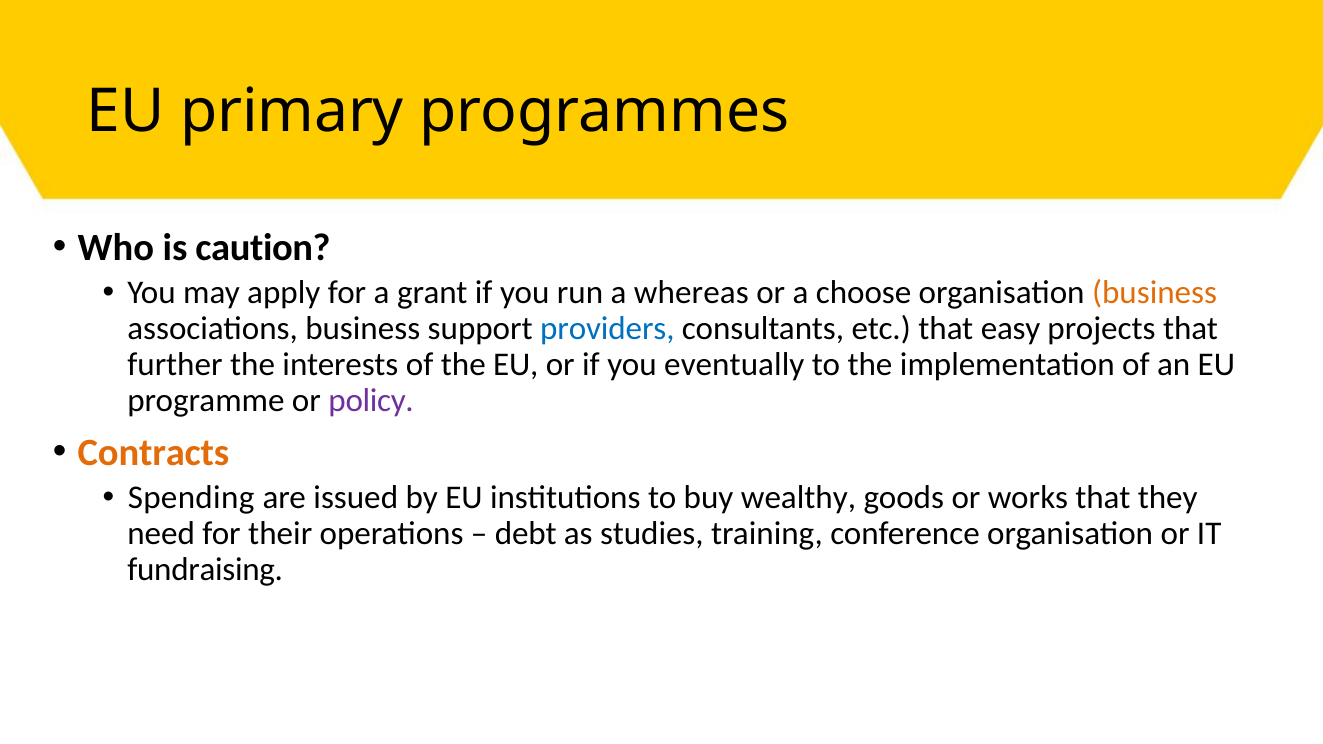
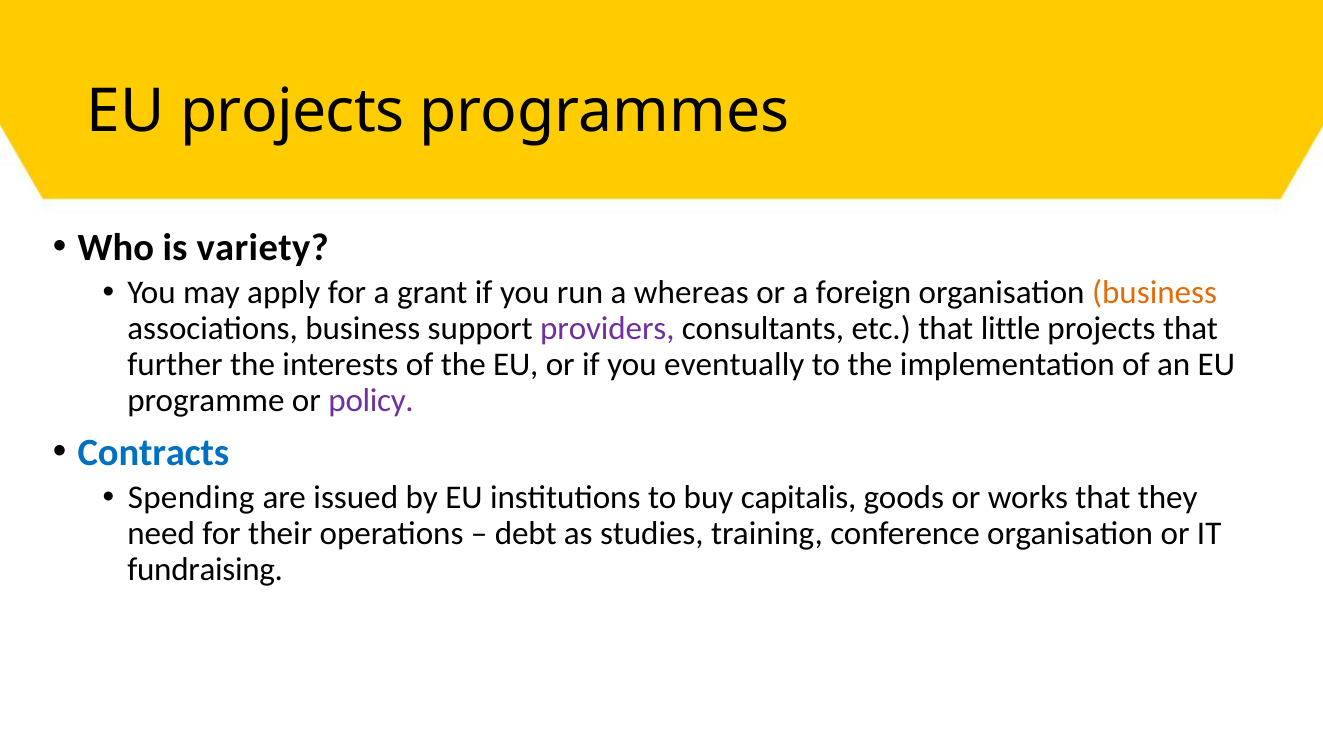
EU primary: primary -> projects
caution: caution -> variety
choose: choose -> foreign
providers colour: blue -> purple
easy: easy -> little
Contracts colour: orange -> blue
wealthy: wealthy -> capitalis
